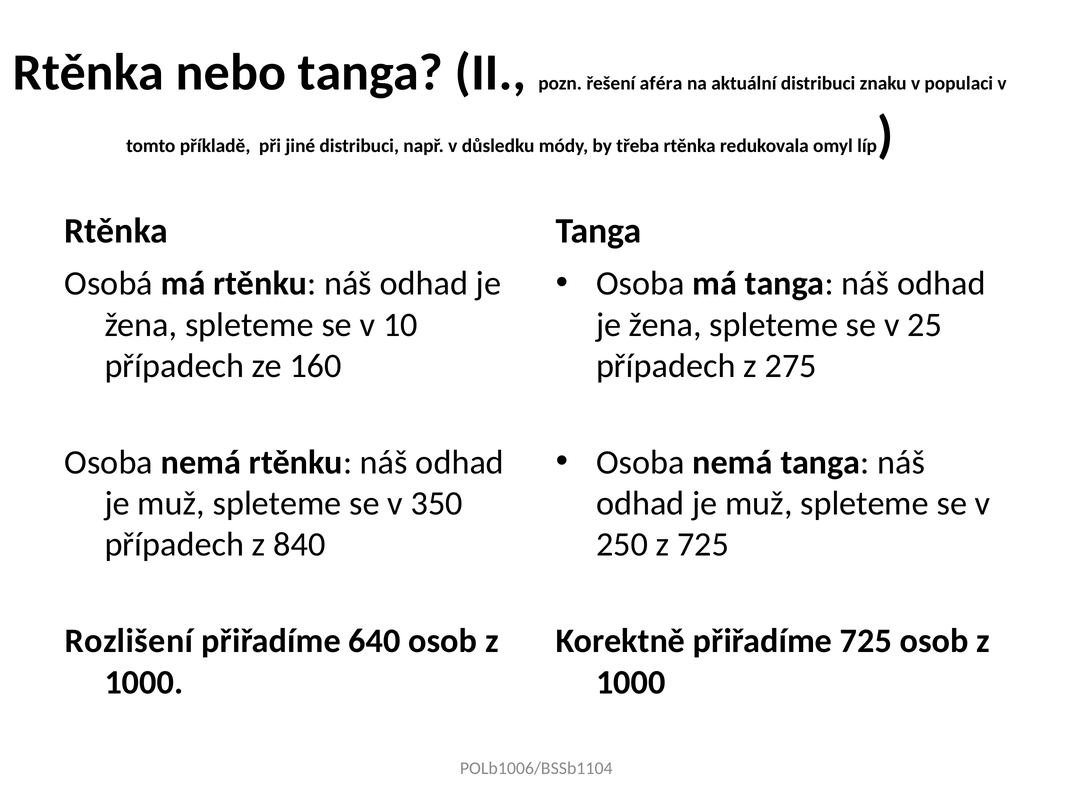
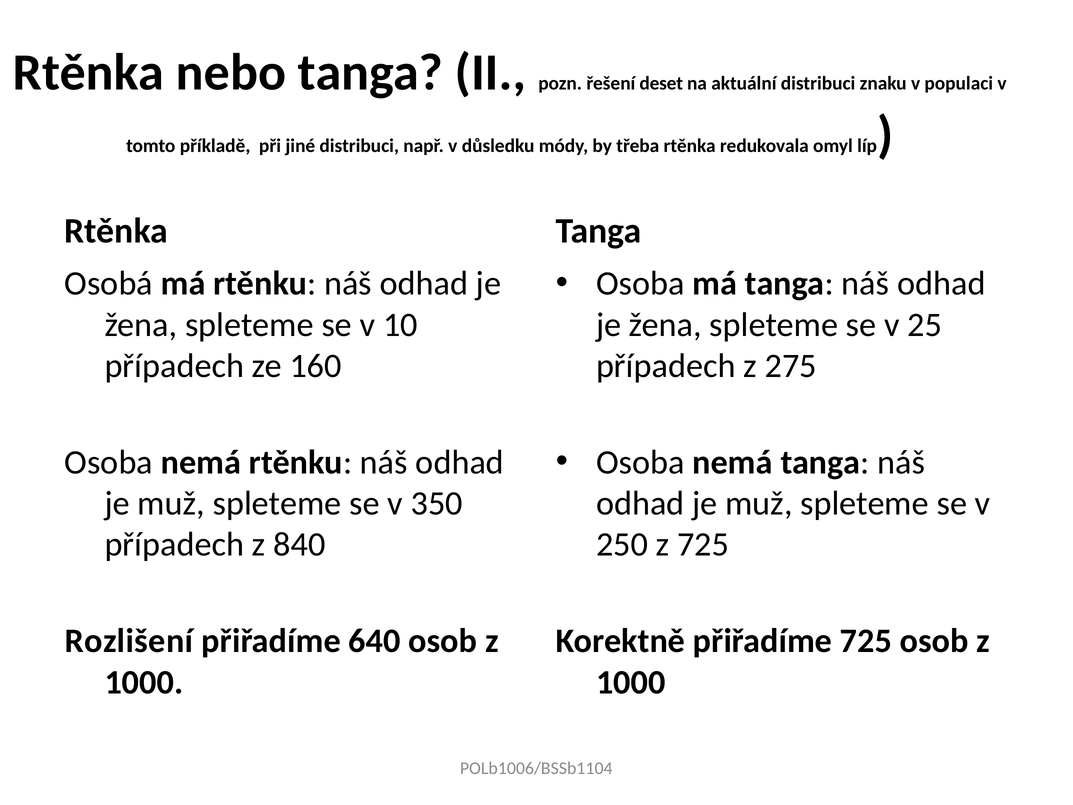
aféra: aféra -> deset
